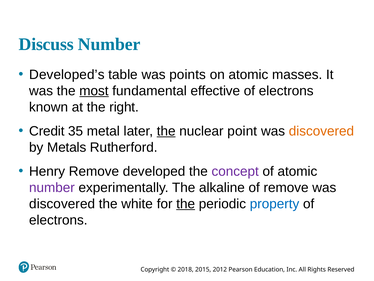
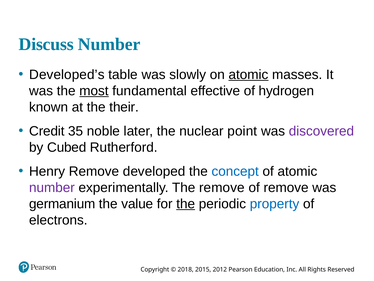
points: points -> slowly
atomic at (248, 74) underline: none -> present
electrons at (286, 91): electrons -> hydrogen
right: right -> their
metal: metal -> noble
the at (166, 131) underline: present -> none
discovered at (322, 131) colour: orange -> purple
Metals: Metals -> Cubed
concept colour: purple -> blue
The alkaline: alkaline -> remove
discovered at (62, 203): discovered -> germanium
white: white -> value
